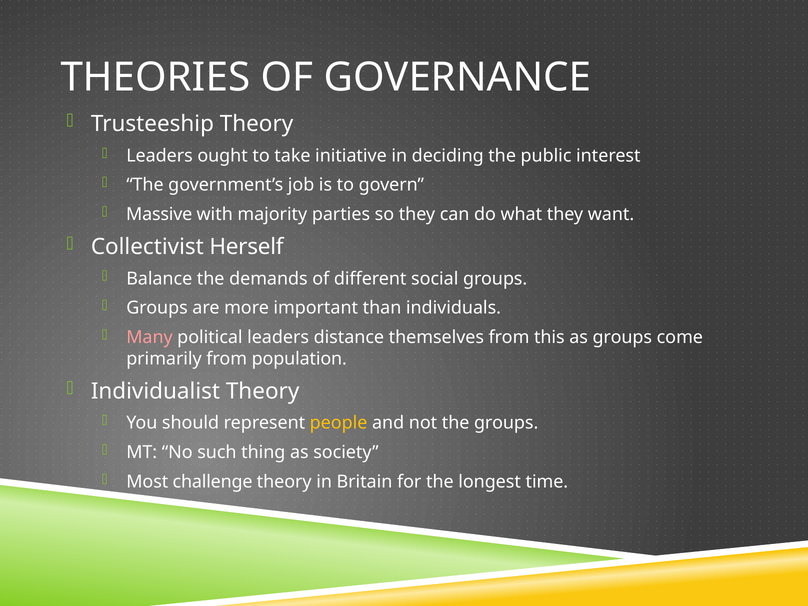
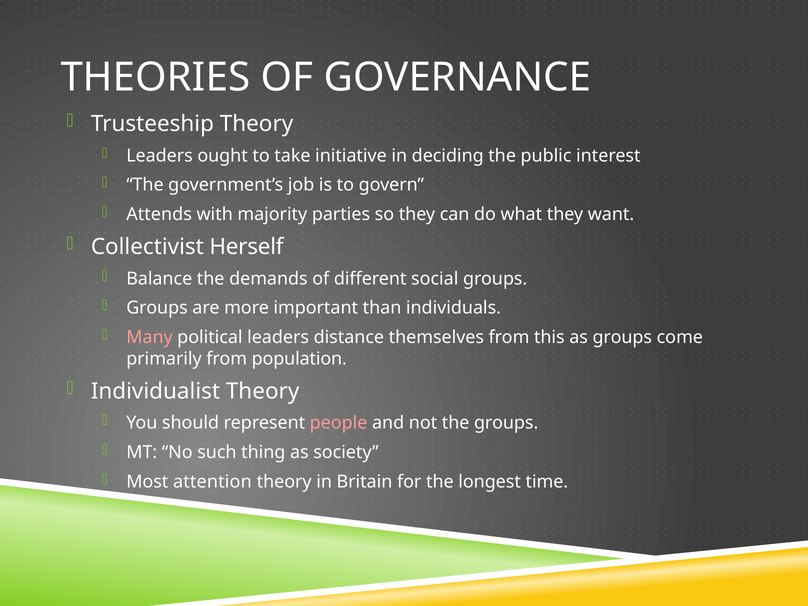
Massive: Massive -> Attends
people colour: yellow -> pink
challenge: challenge -> attention
